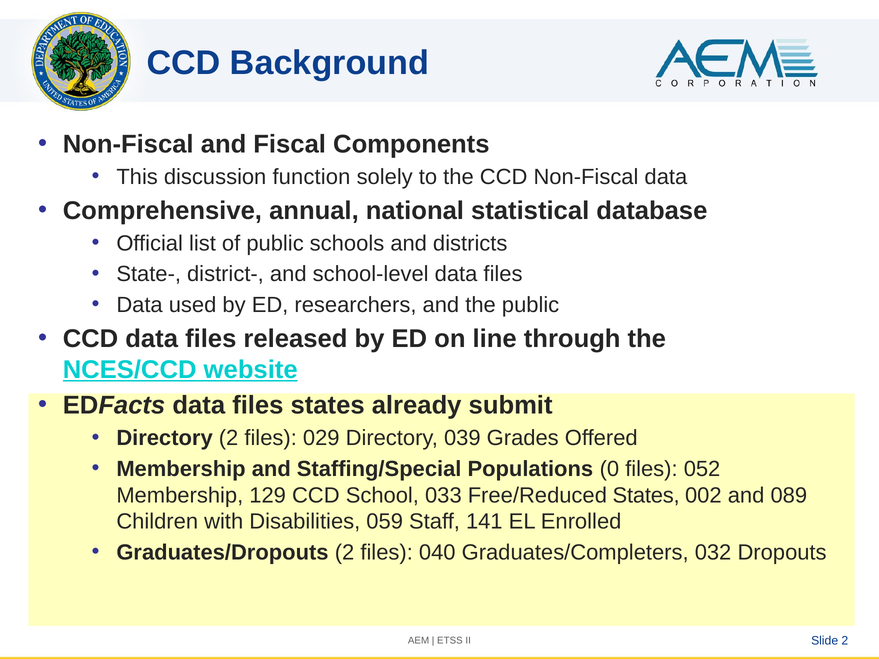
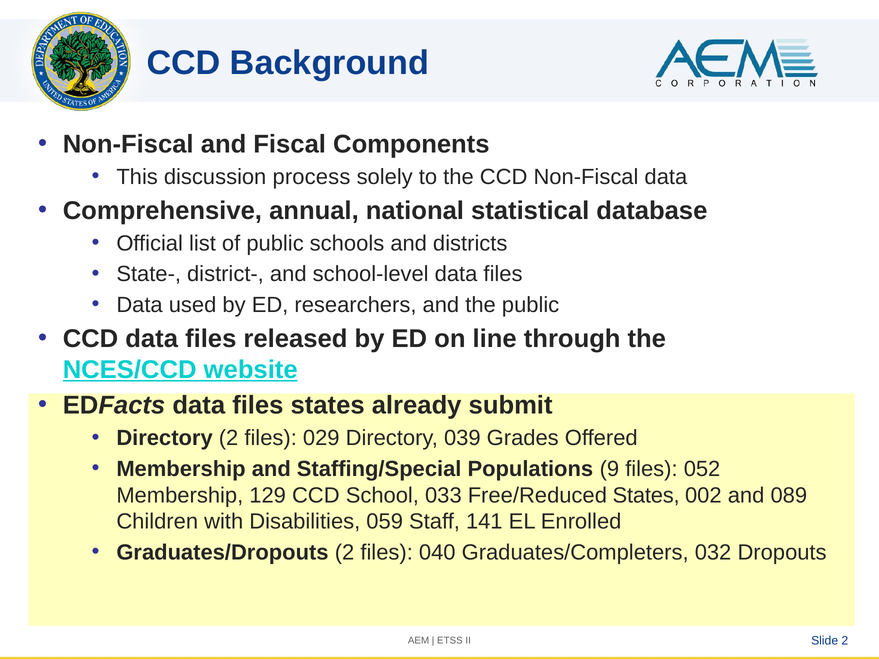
function: function -> process
0: 0 -> 9
